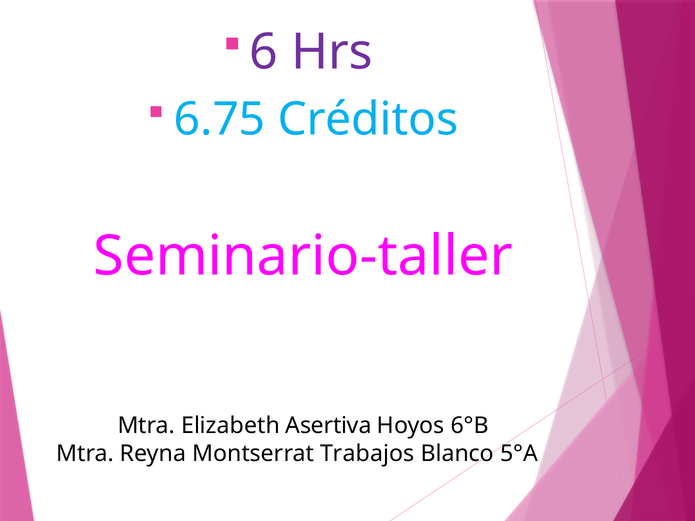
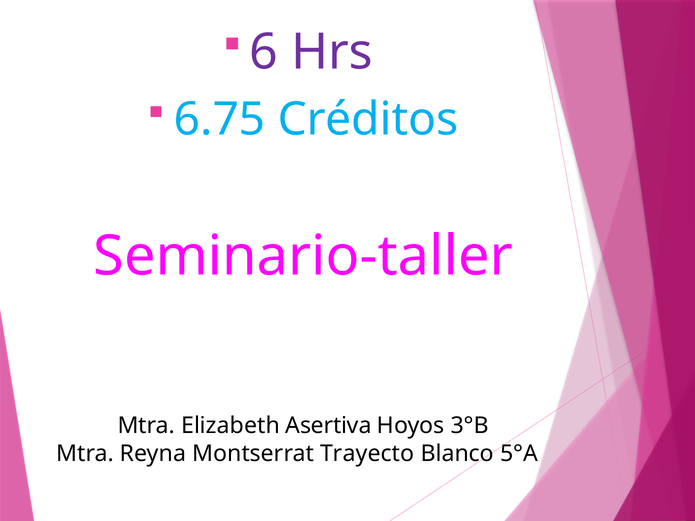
6°B: 6°B -> 3°B
Trabajos: Trabajos -> Trayecto
